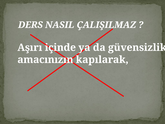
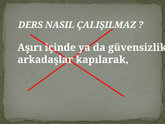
amacınızın: amacınızın -> arkadaşlar
